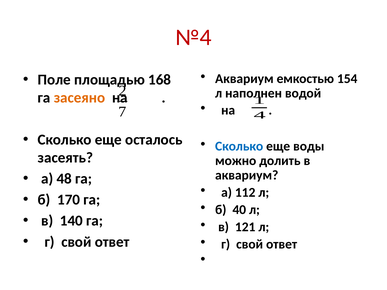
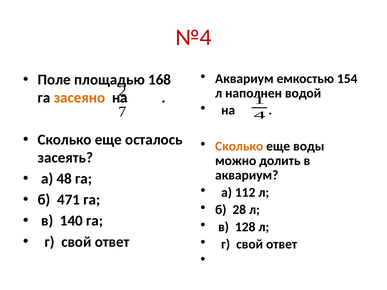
Сколько at (239, 146) colour: blue -> orange
170: 170 -> 471
40: 40 -> 28
121: 121 -> 128
